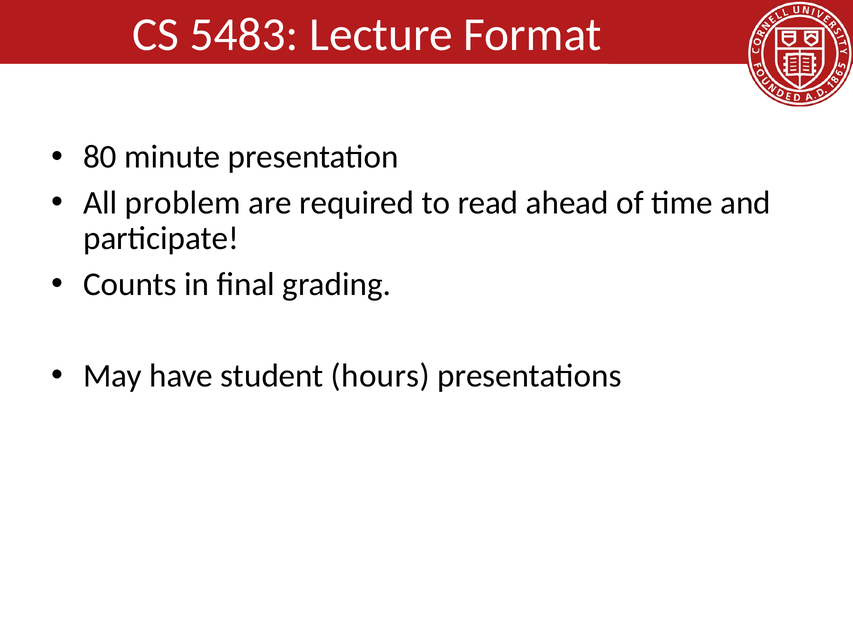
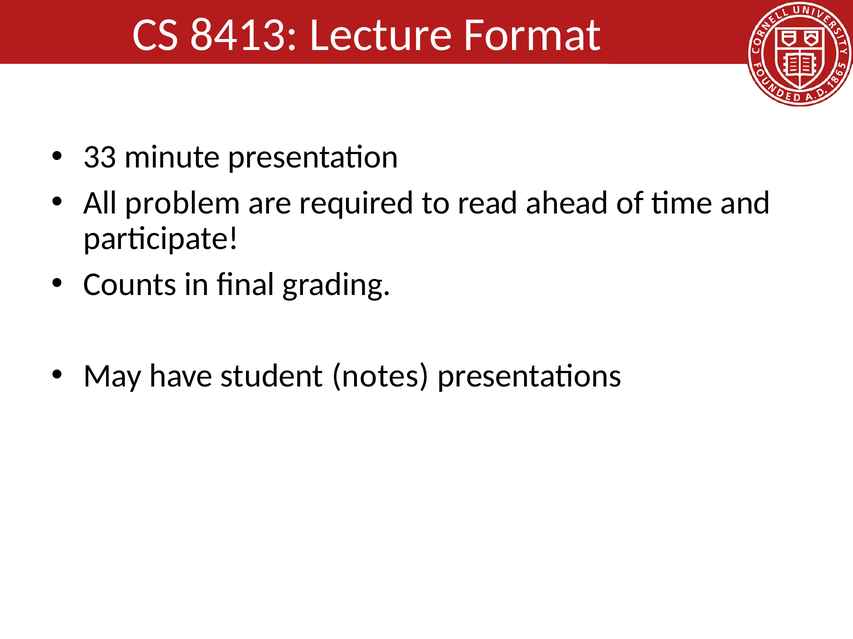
5483: 5483 -> 8413
80: 80 -> 33
hours: hours -> notes
